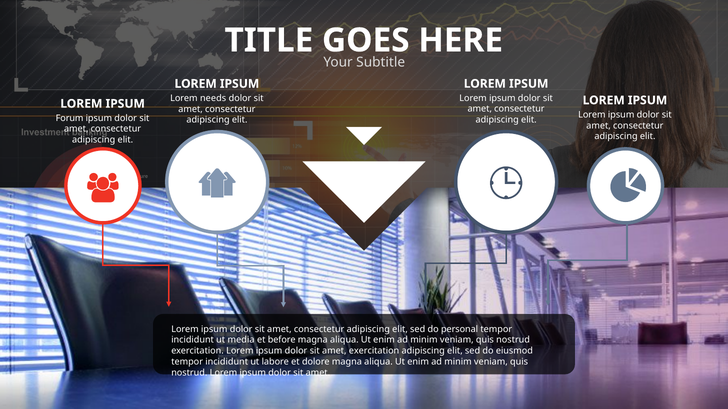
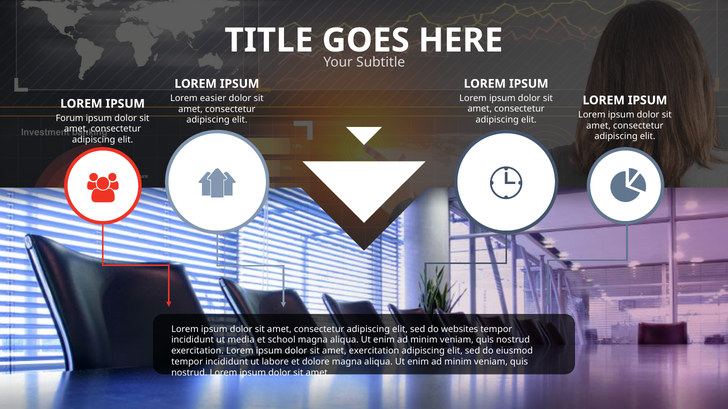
needs: needs -> easier
personal: personal -> websites
before: before -> school
